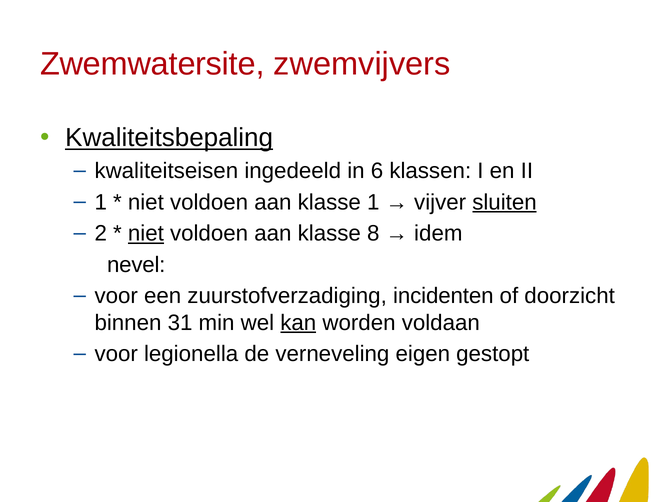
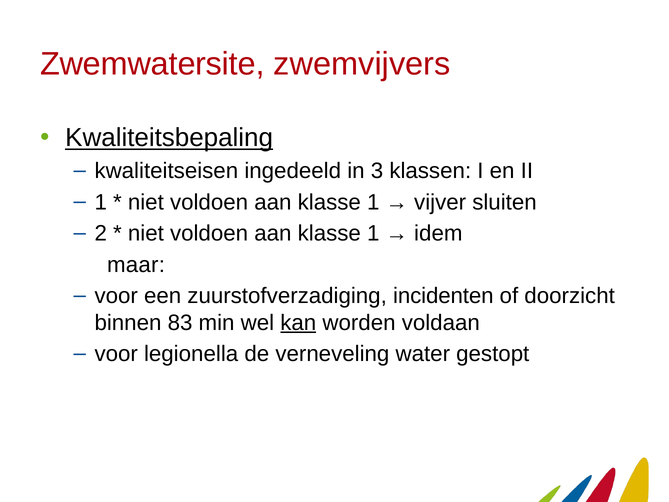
6: 6 -> 3
sluiten underline: present -> none
niet at (146, 233) underline: present -> none
8 at (373, 233): 8 -> 1
nevel: nevel -> maar
31: 31 -> 83
eigen: eigen -> water
